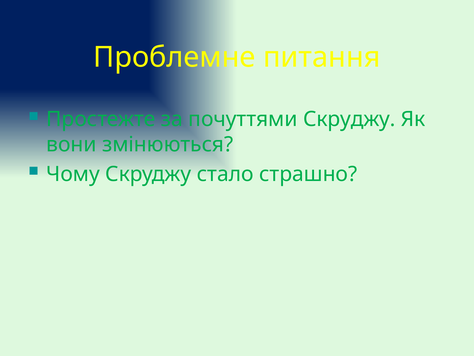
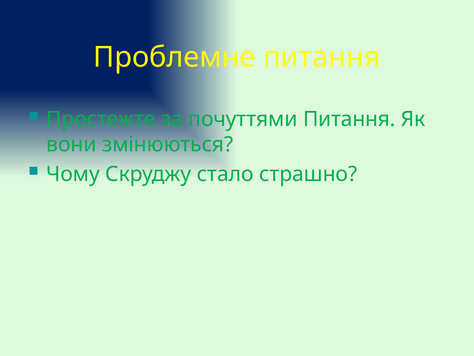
почуттями Скруджу: Скруджу -> Питання
